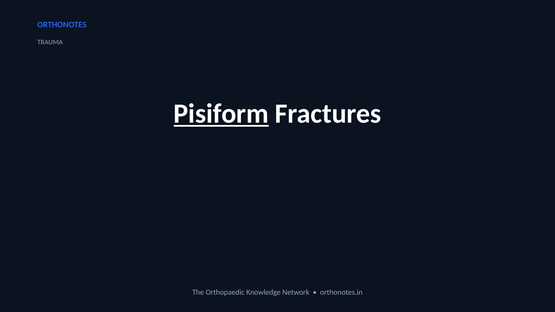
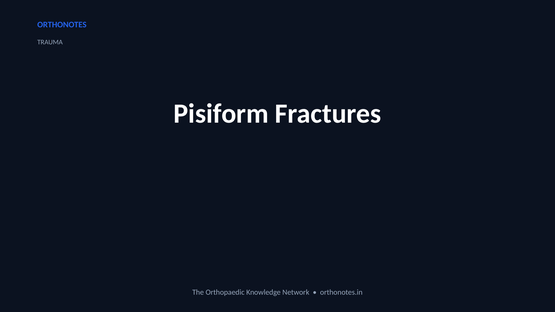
Pisiform underline: present -> none
